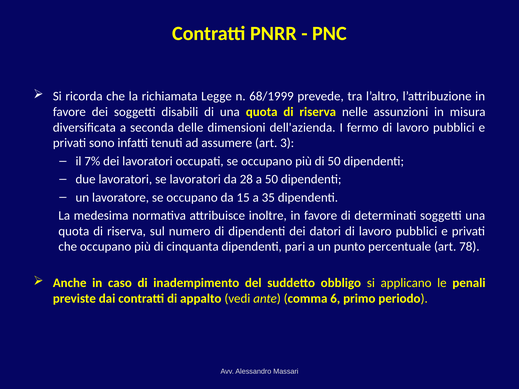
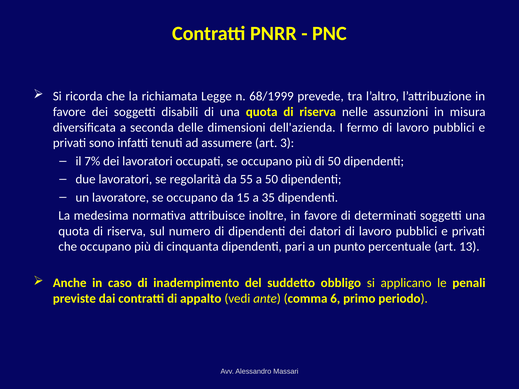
se lavoratori: lavoratori -> regolarità
28: 28 -> 55
78: 78 -> 13
